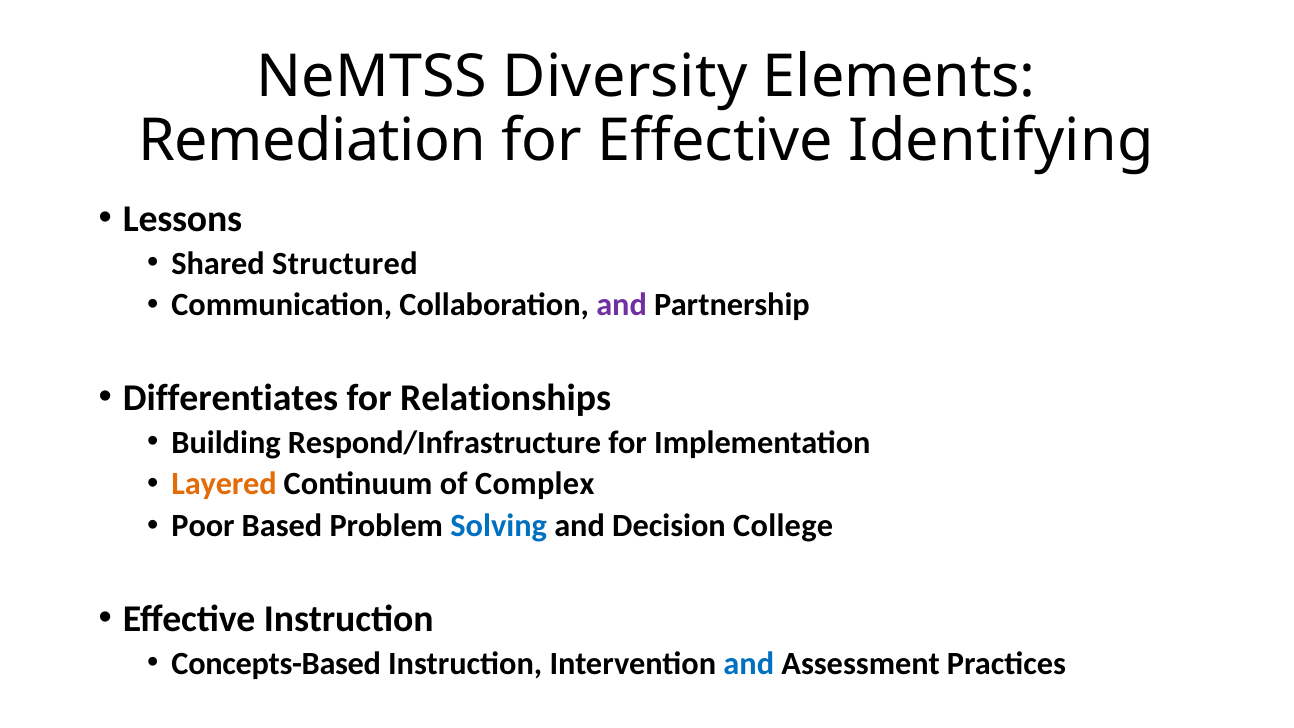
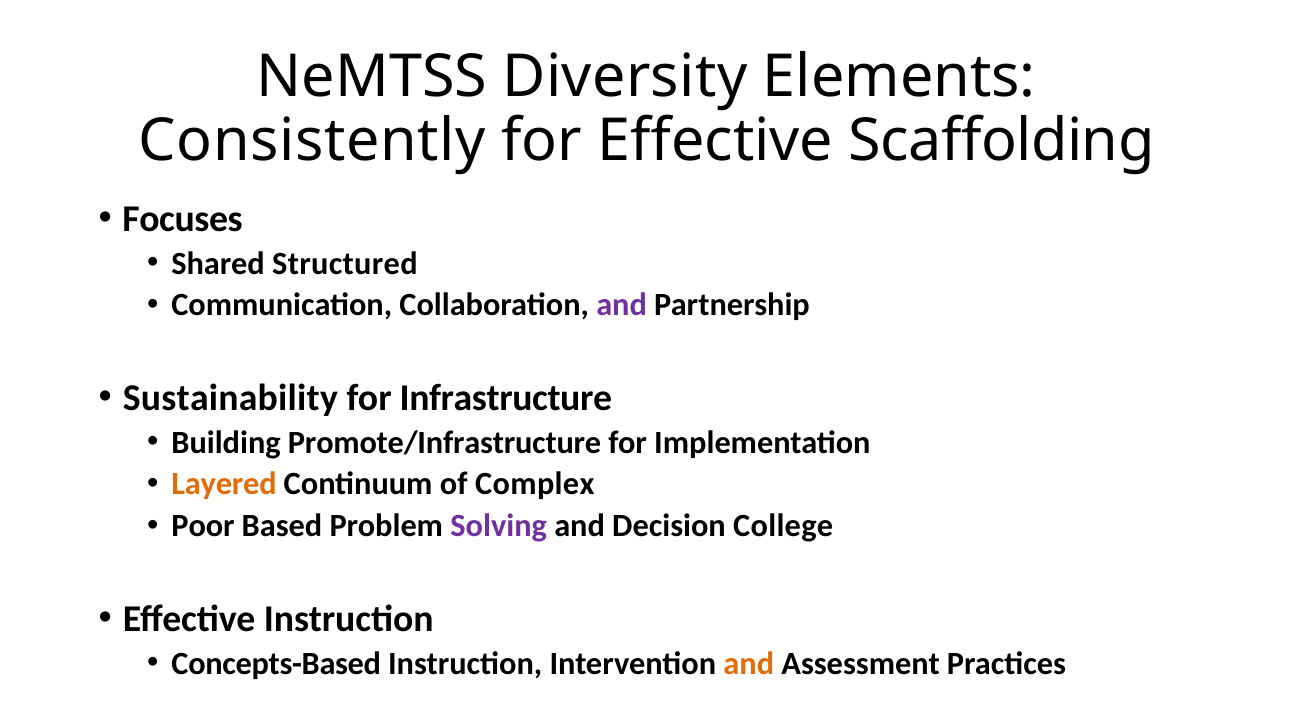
Remediation: Remediation -> Consistently
Identifying: Identifying -> Scaffolding
Lessons: Lessons -> Focuses
Differentiates: Differentiates -> Sustainability
Relationships: Relationships -> Infrastructure
Respond/Infrastructure: Respond/Infrastructure -> Promote/Infrastructure
Solving colour: blue -> purple
and at (749, 663) colour: blue -> orange
